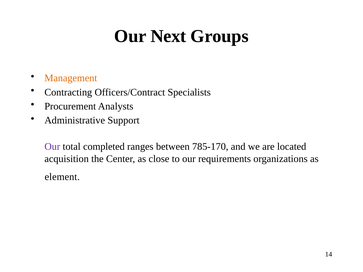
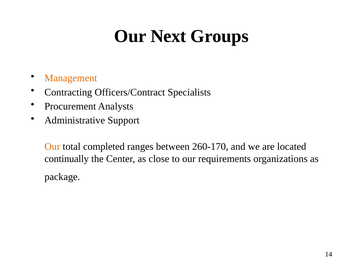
Our at (52, 147) colour: purple -> orange
785-170: 785-170 -> 260-170
acquisition: acquisition -> continually
element: element -> package
